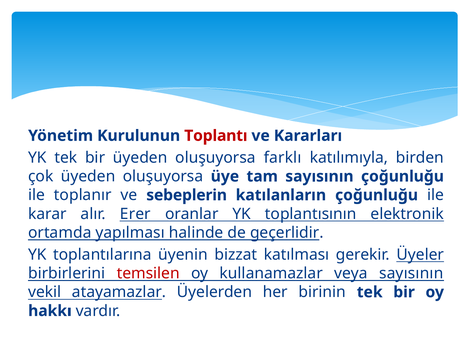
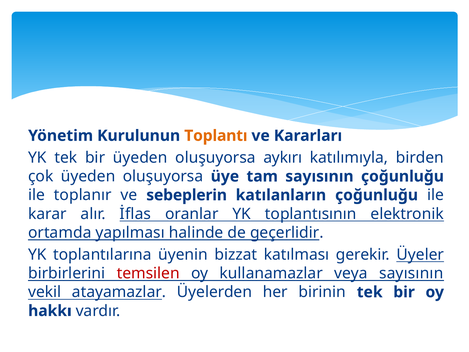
Toplantı colour: red -> orange
farklı: farklı -> aykırı
Erer: Erer -> İflas
